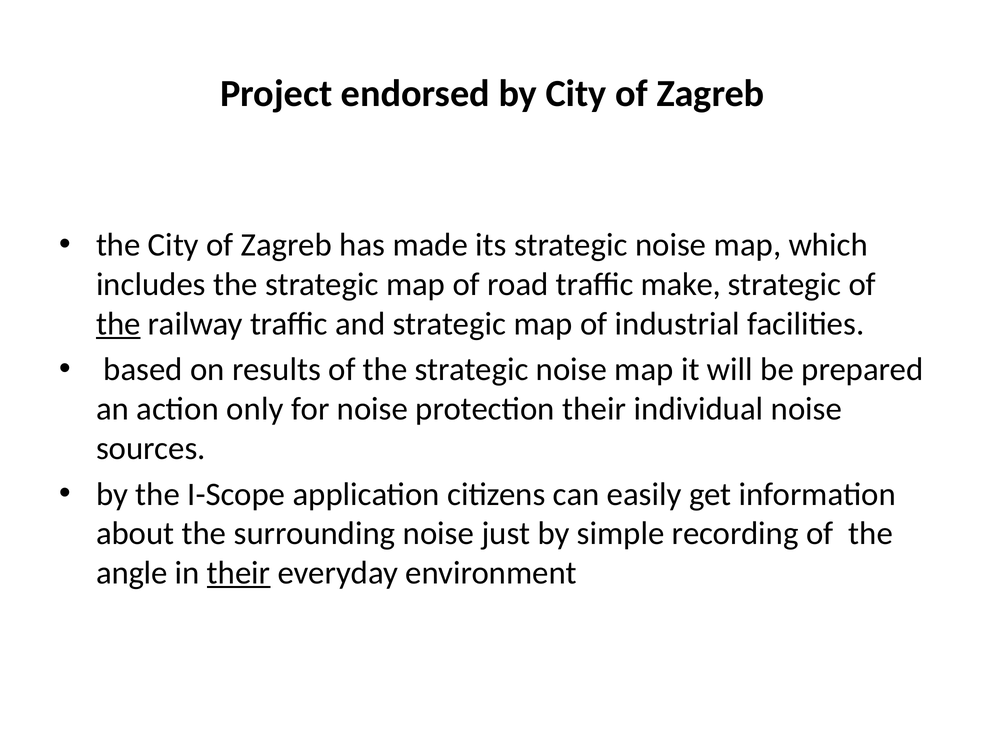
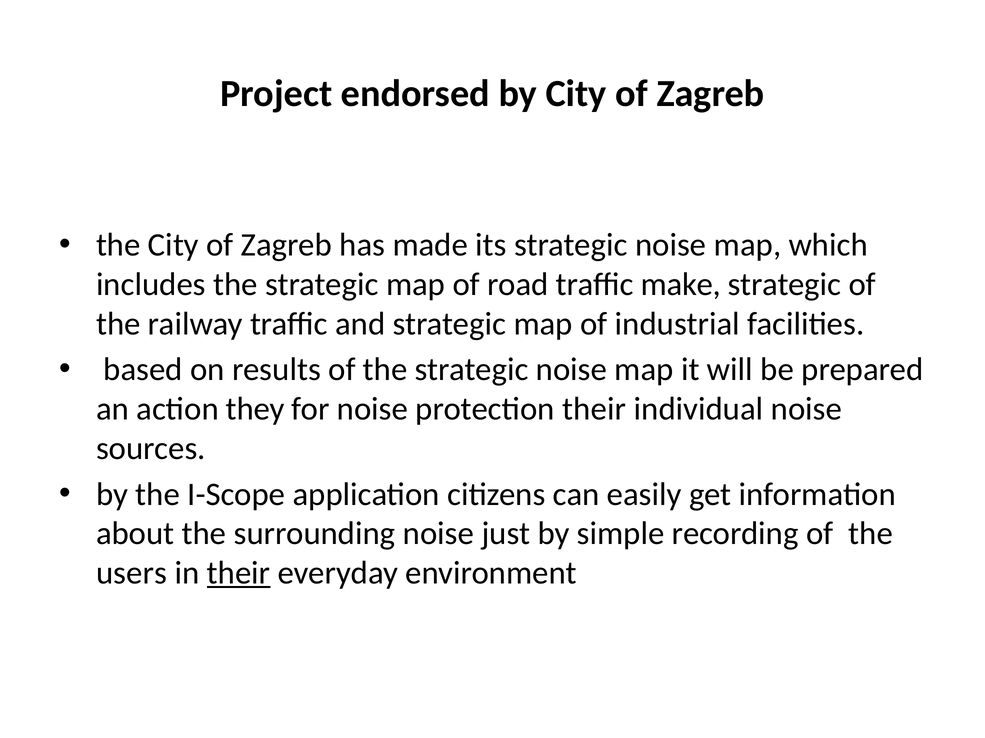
the at (118, 324) underline: present -> none
only: only -> they
angle: angle -> users
